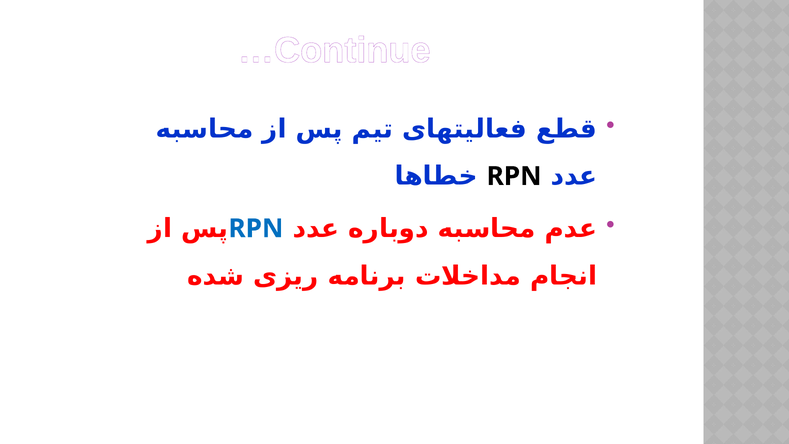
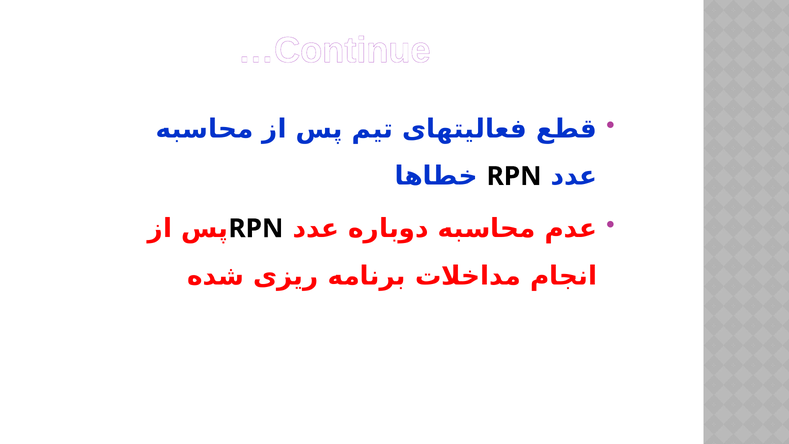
RPN at (256, 228) colour: blue -> black
